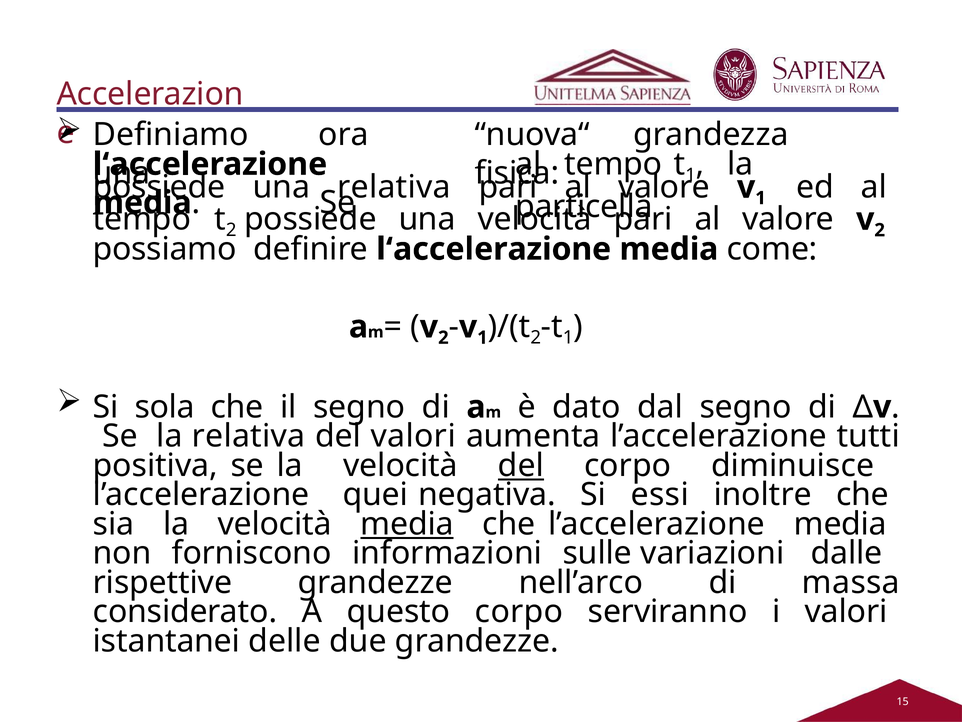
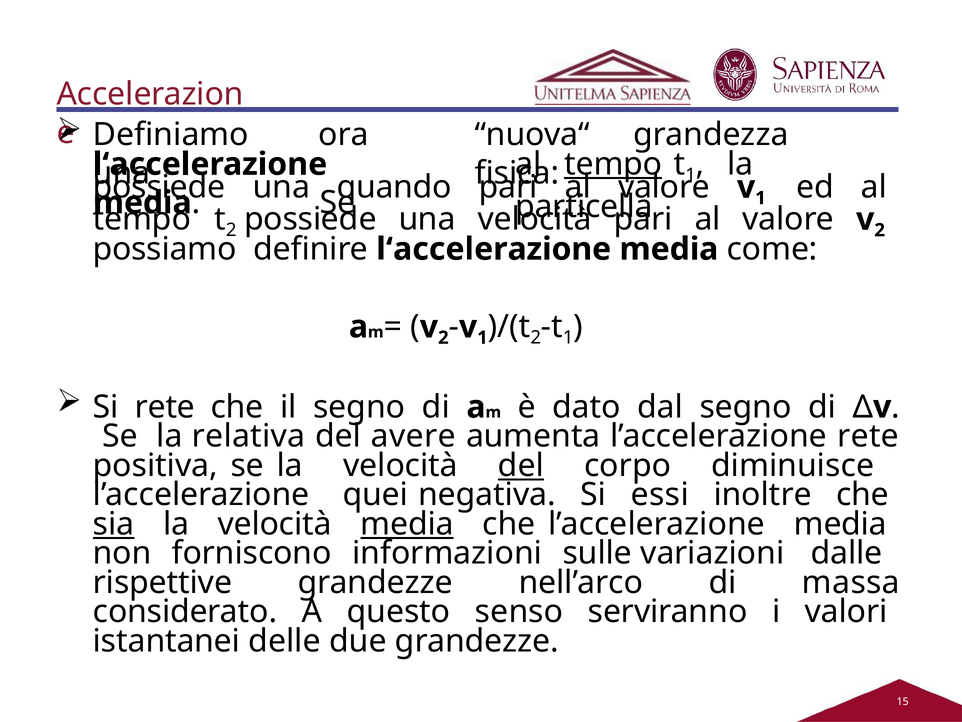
tempo at (613, 164) underline: none -> present
relativa at (394, 187): relativa -> quando
Si sola: sola -> rete
del valori: valori -> avere
l’accelerazione tutti: tutti -> rete
sia underline: none -> present
questo corpo: corpo -> senso
